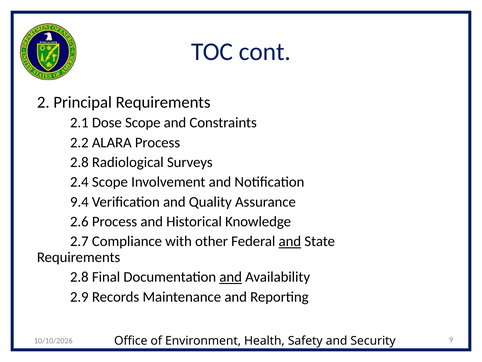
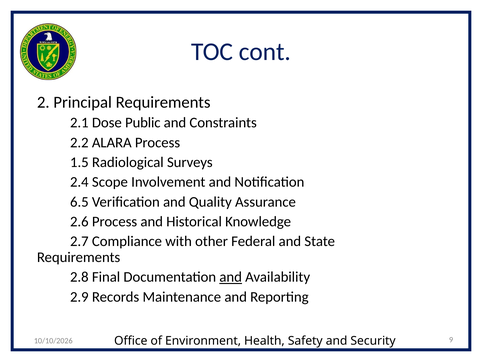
Dose Scope: Scope -> Public
2.8 at (79, 162): 2.8 -> 1.5
9.4: 9.4 -> 6.5
and at (290, 241) underline: present -> none
